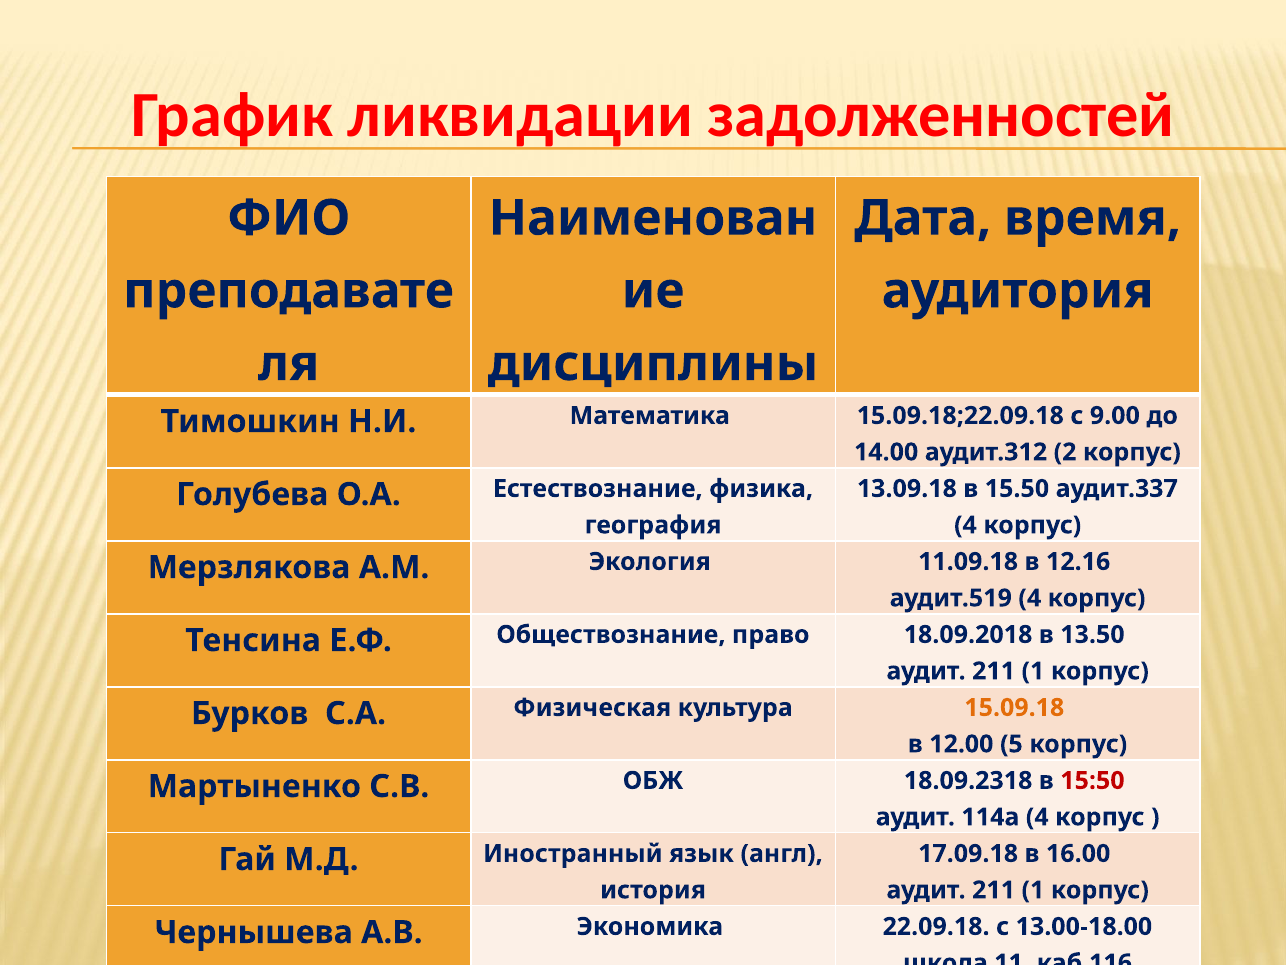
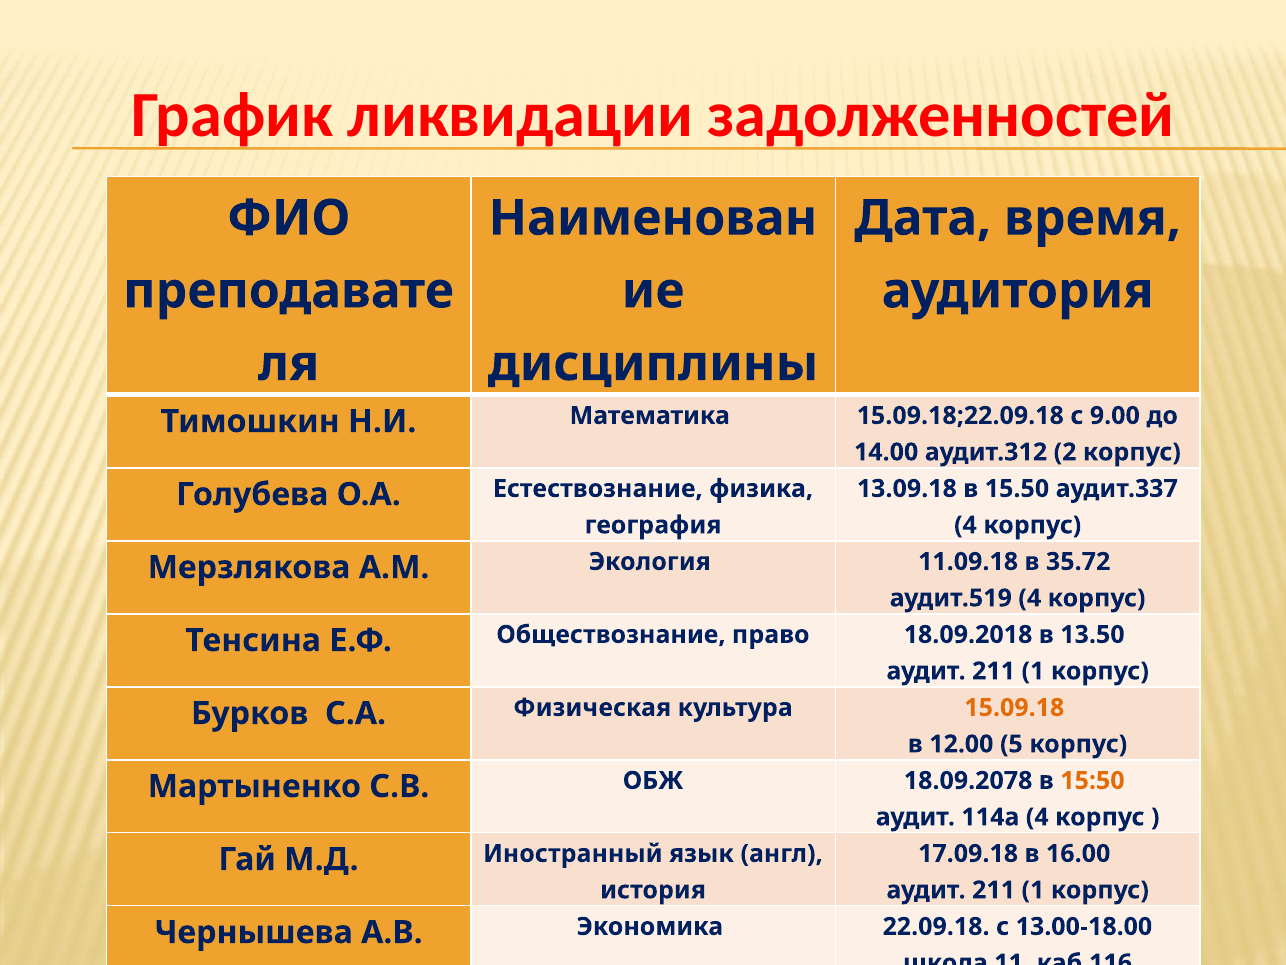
12.16: 12.16 -> 35.72
18.09.2318: 18.09.2318 -> 18.09.2078
15:50 colour: red -> orange
